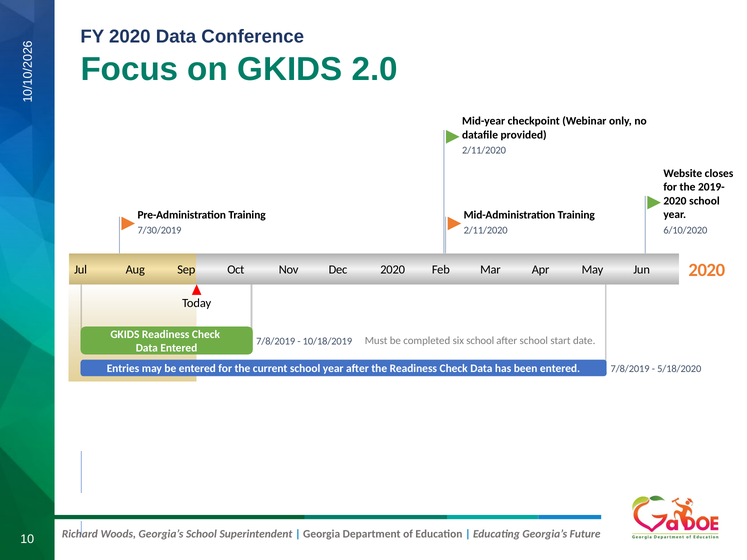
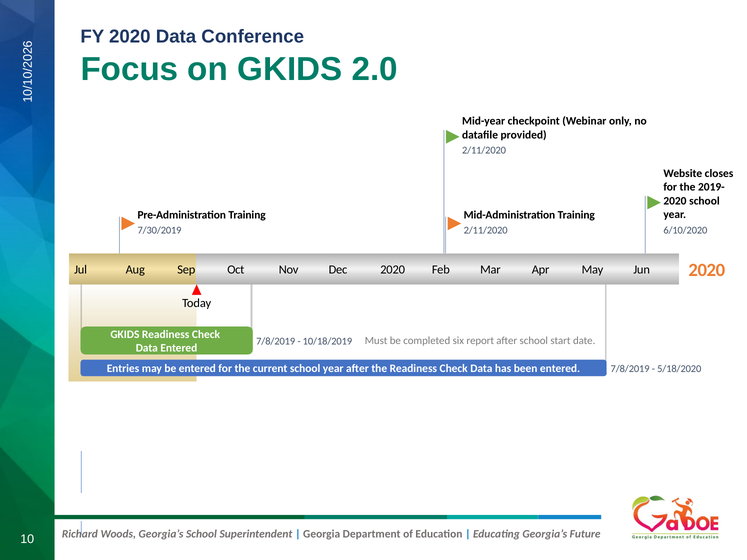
six school: school -> report
